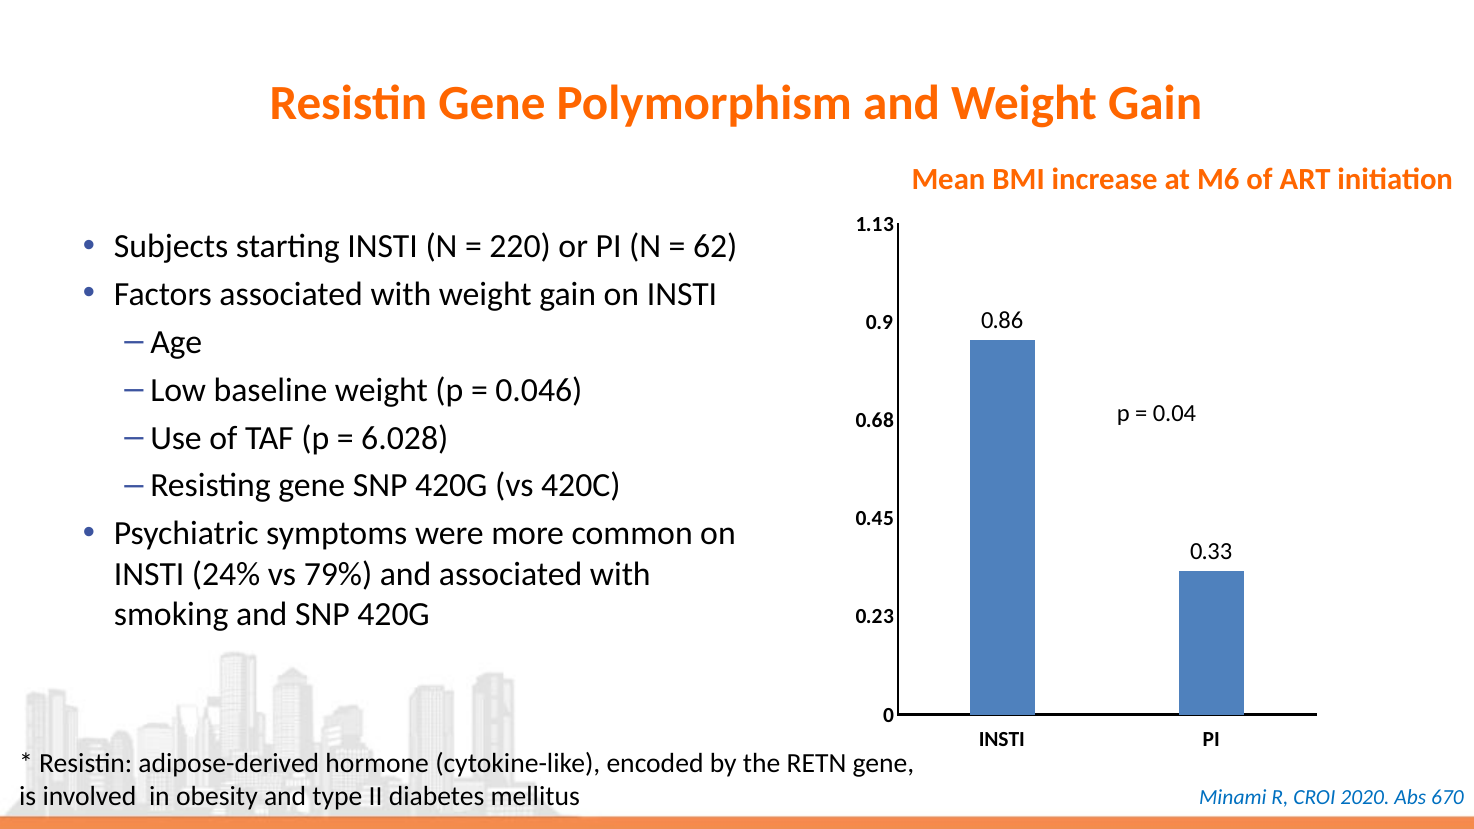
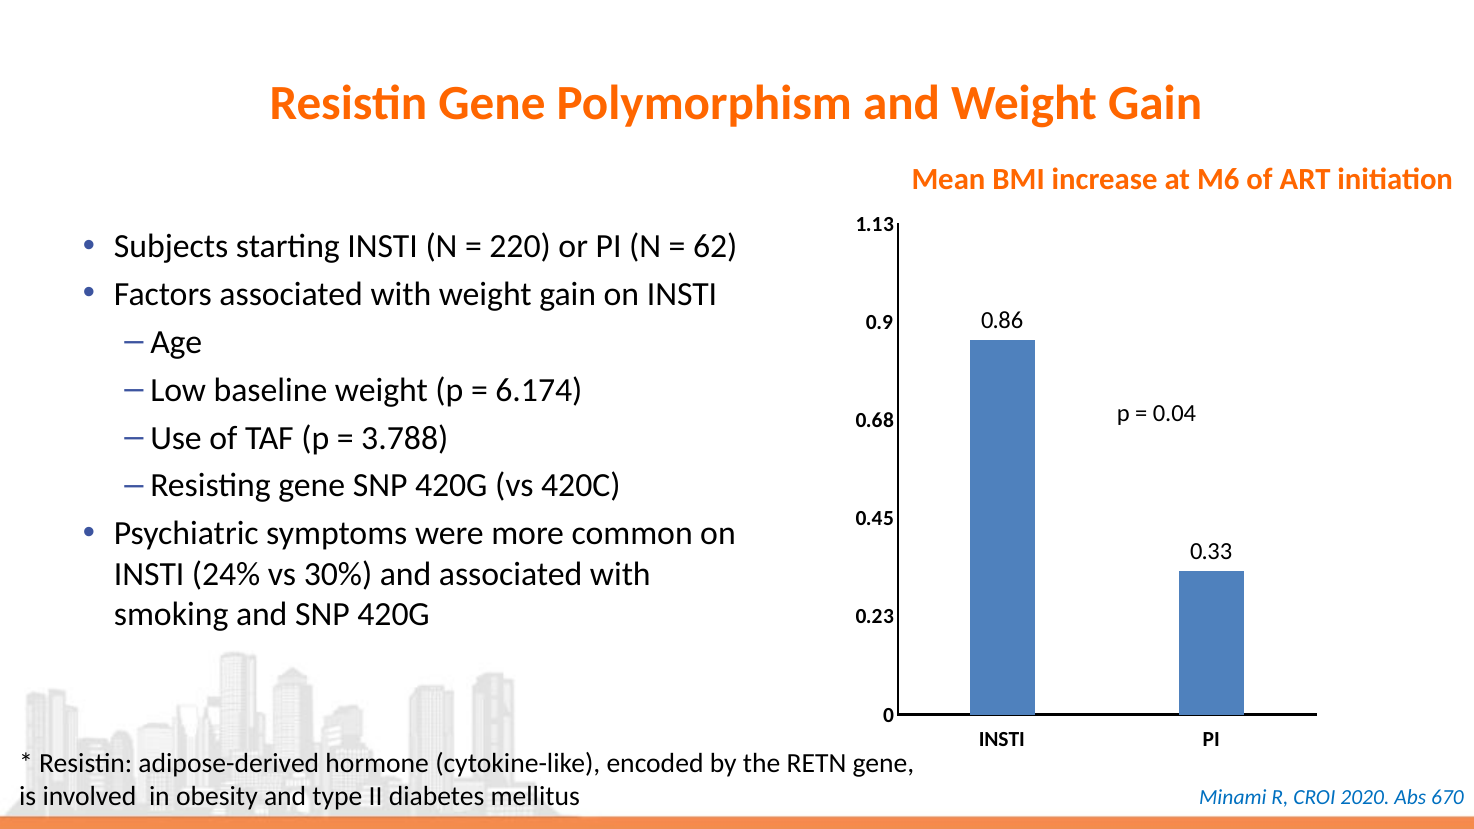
0.046: 0.046 -> 6.174
6.028: 6.028 -> 3.788
79%: 79% -> 30%
